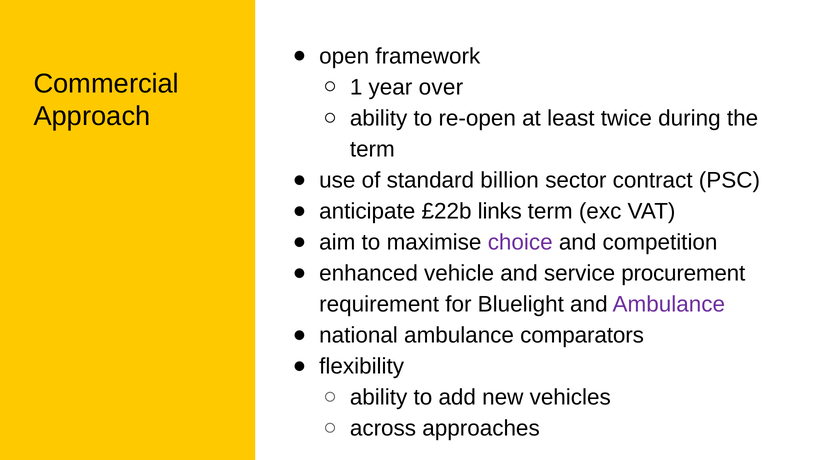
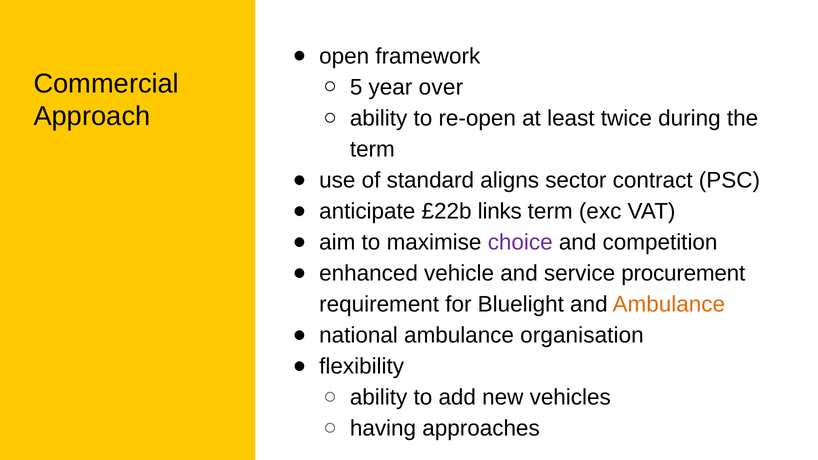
1: 1 -> 5
billion: billion -> aligns
Ambulance at (669, 304) colour: purple -> orange
comparators: comparators -> organisation
across: across -> having
